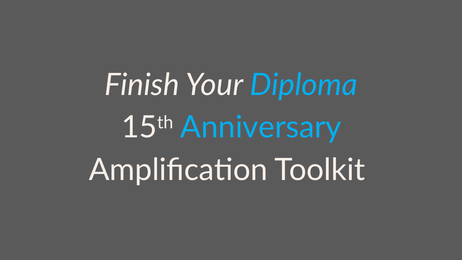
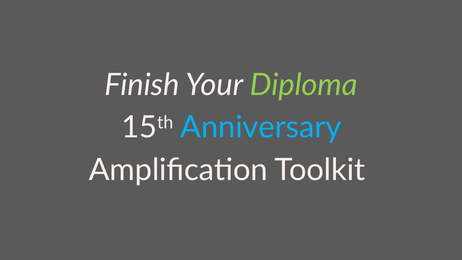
Diploma colour: light blue -> light green
